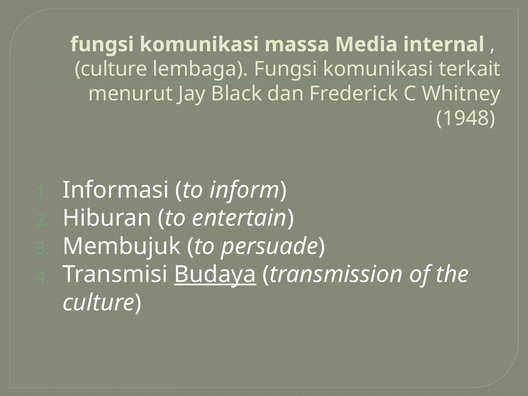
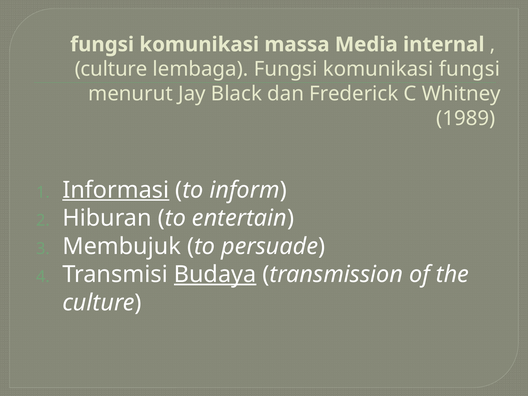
komunikasi terkait: terkait -> fungsi
1948: 1948 -> 1989
Informasi underline: none -> present
